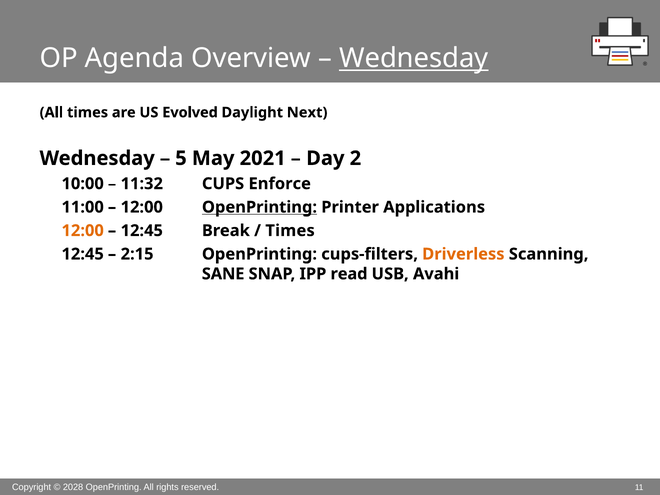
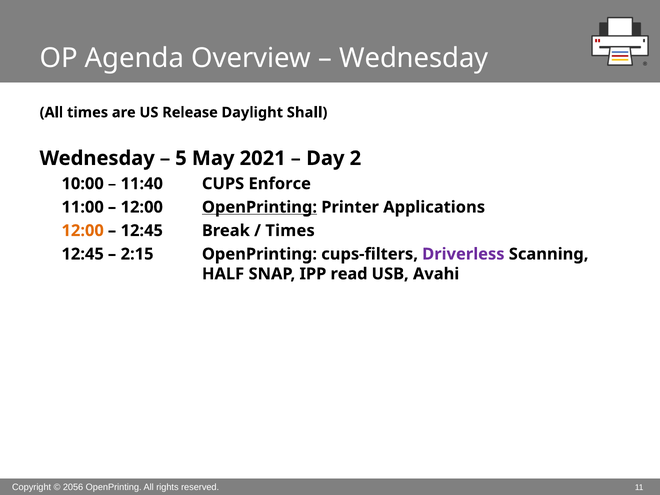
Wednesday at (414, 58) underline: present -> none
Evolved: Evolved -> Release
Next: Next -> Shall
11:32: 11:32 -> 11:40
Driverless colour: orange -> purple
SANE: SANE -> HALF
2028: 2028 -> 2056
